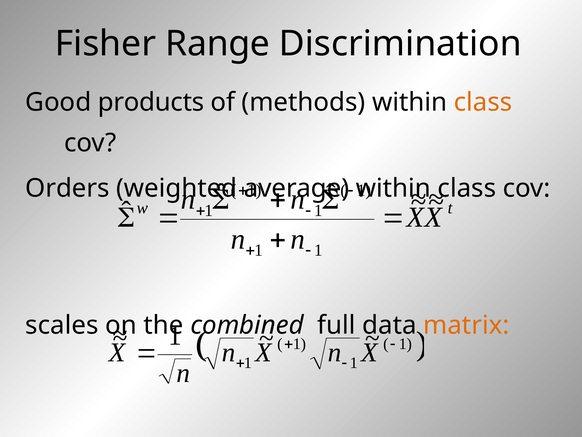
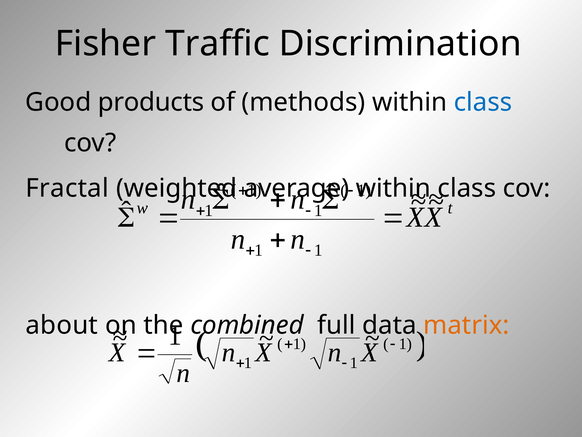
Range: Range -> Traffic
class at (483, 102) colour: orange -> blue
Orders: Orders -> Fractal
scales: scales -> about
